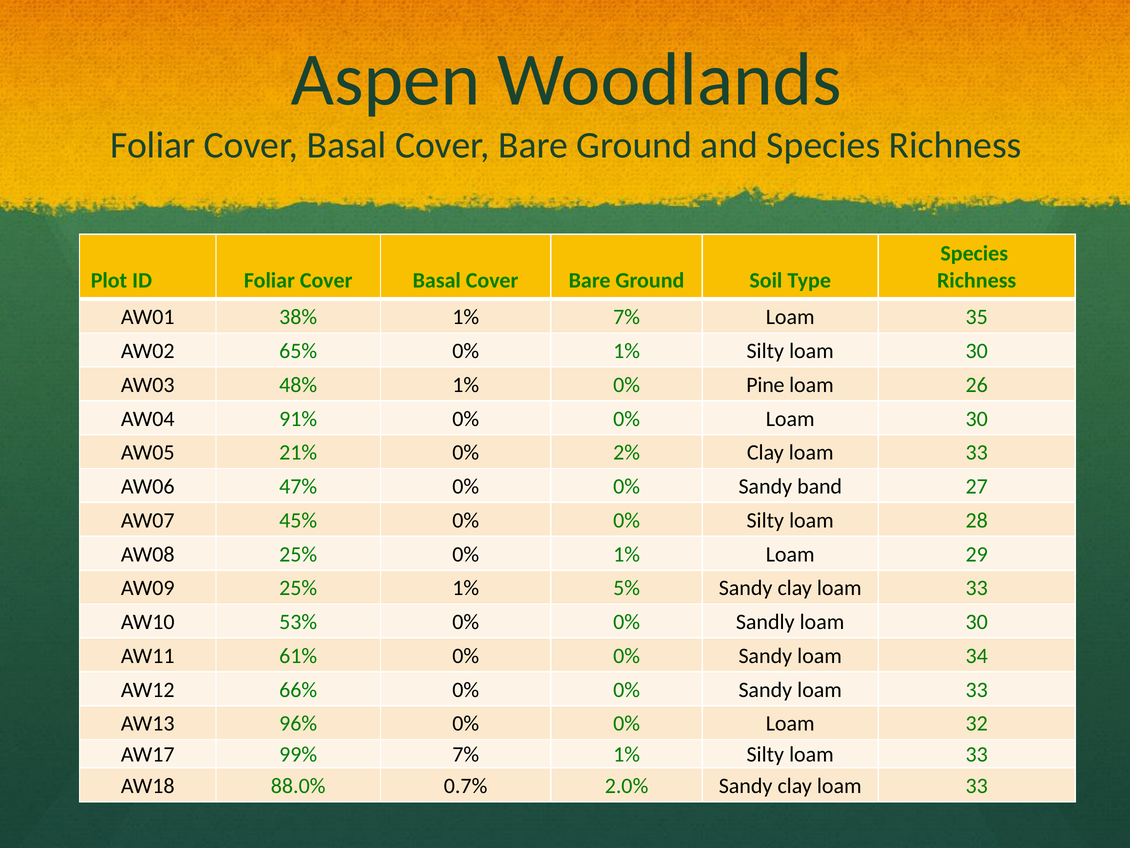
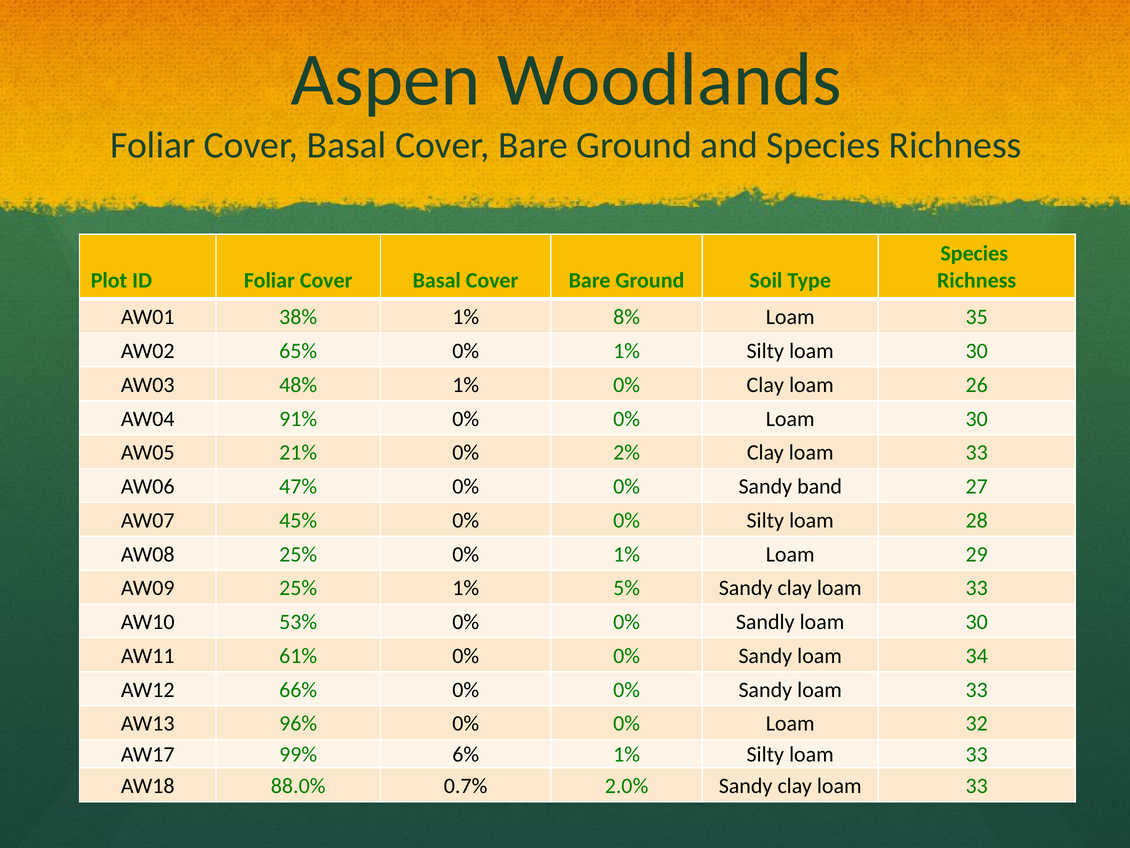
1% 7%: 7% -> 8%
0% Pine: Pine -> Clay
99% 7%: 7% -> 6%
